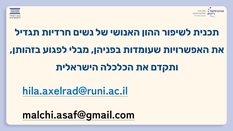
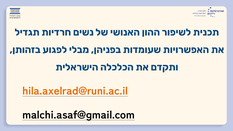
hila.axelrad@runi.ac.il colour: blue -> orange
